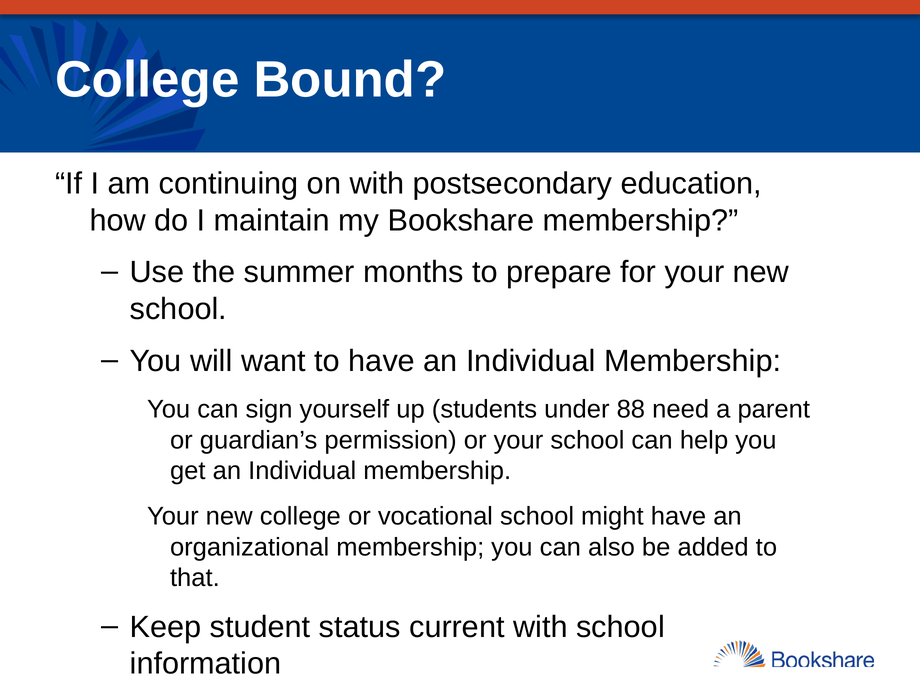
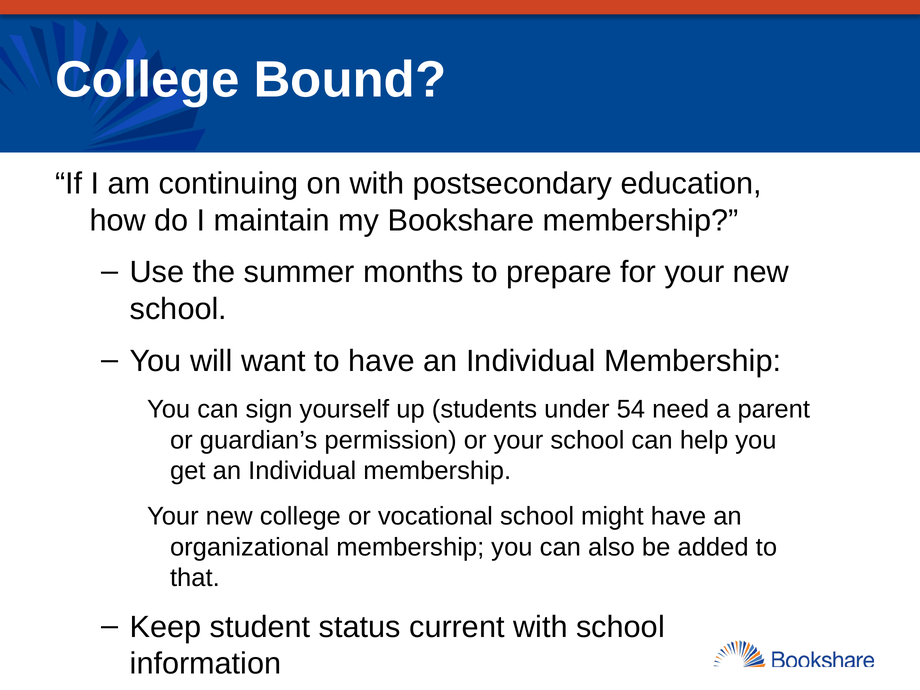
88: 88 -> 54
